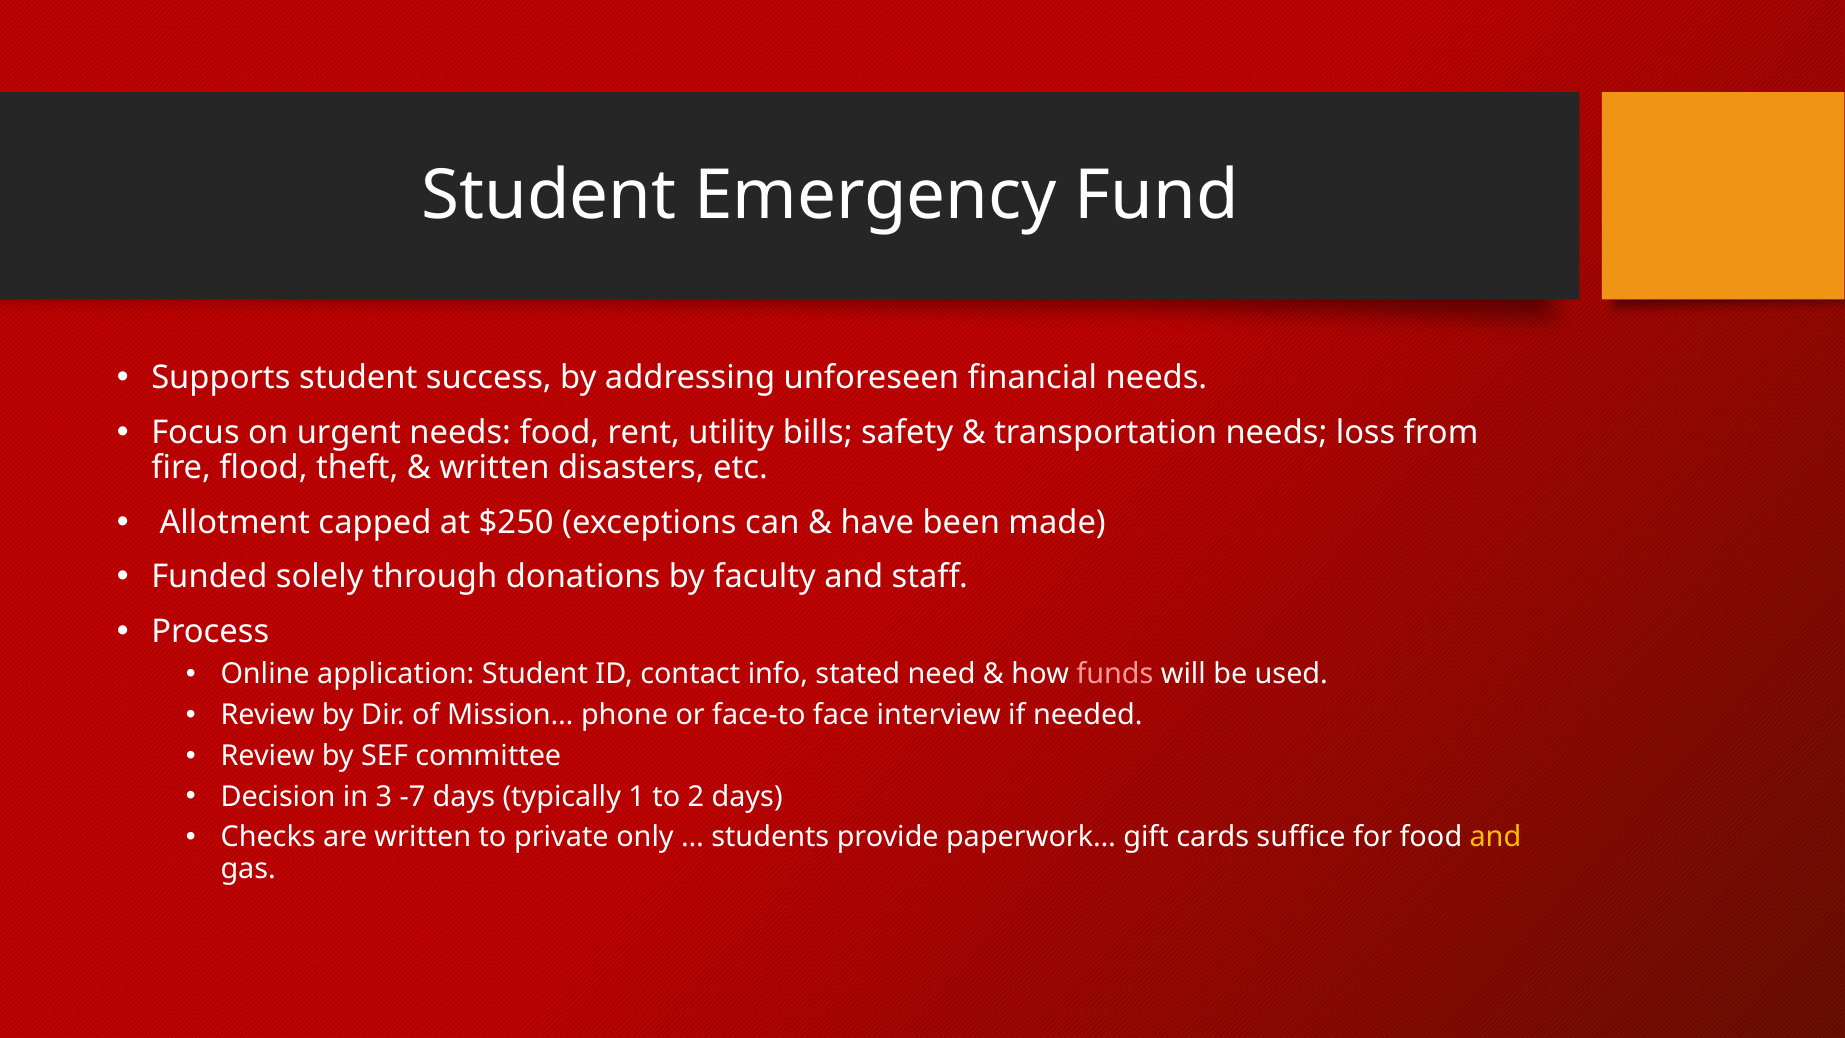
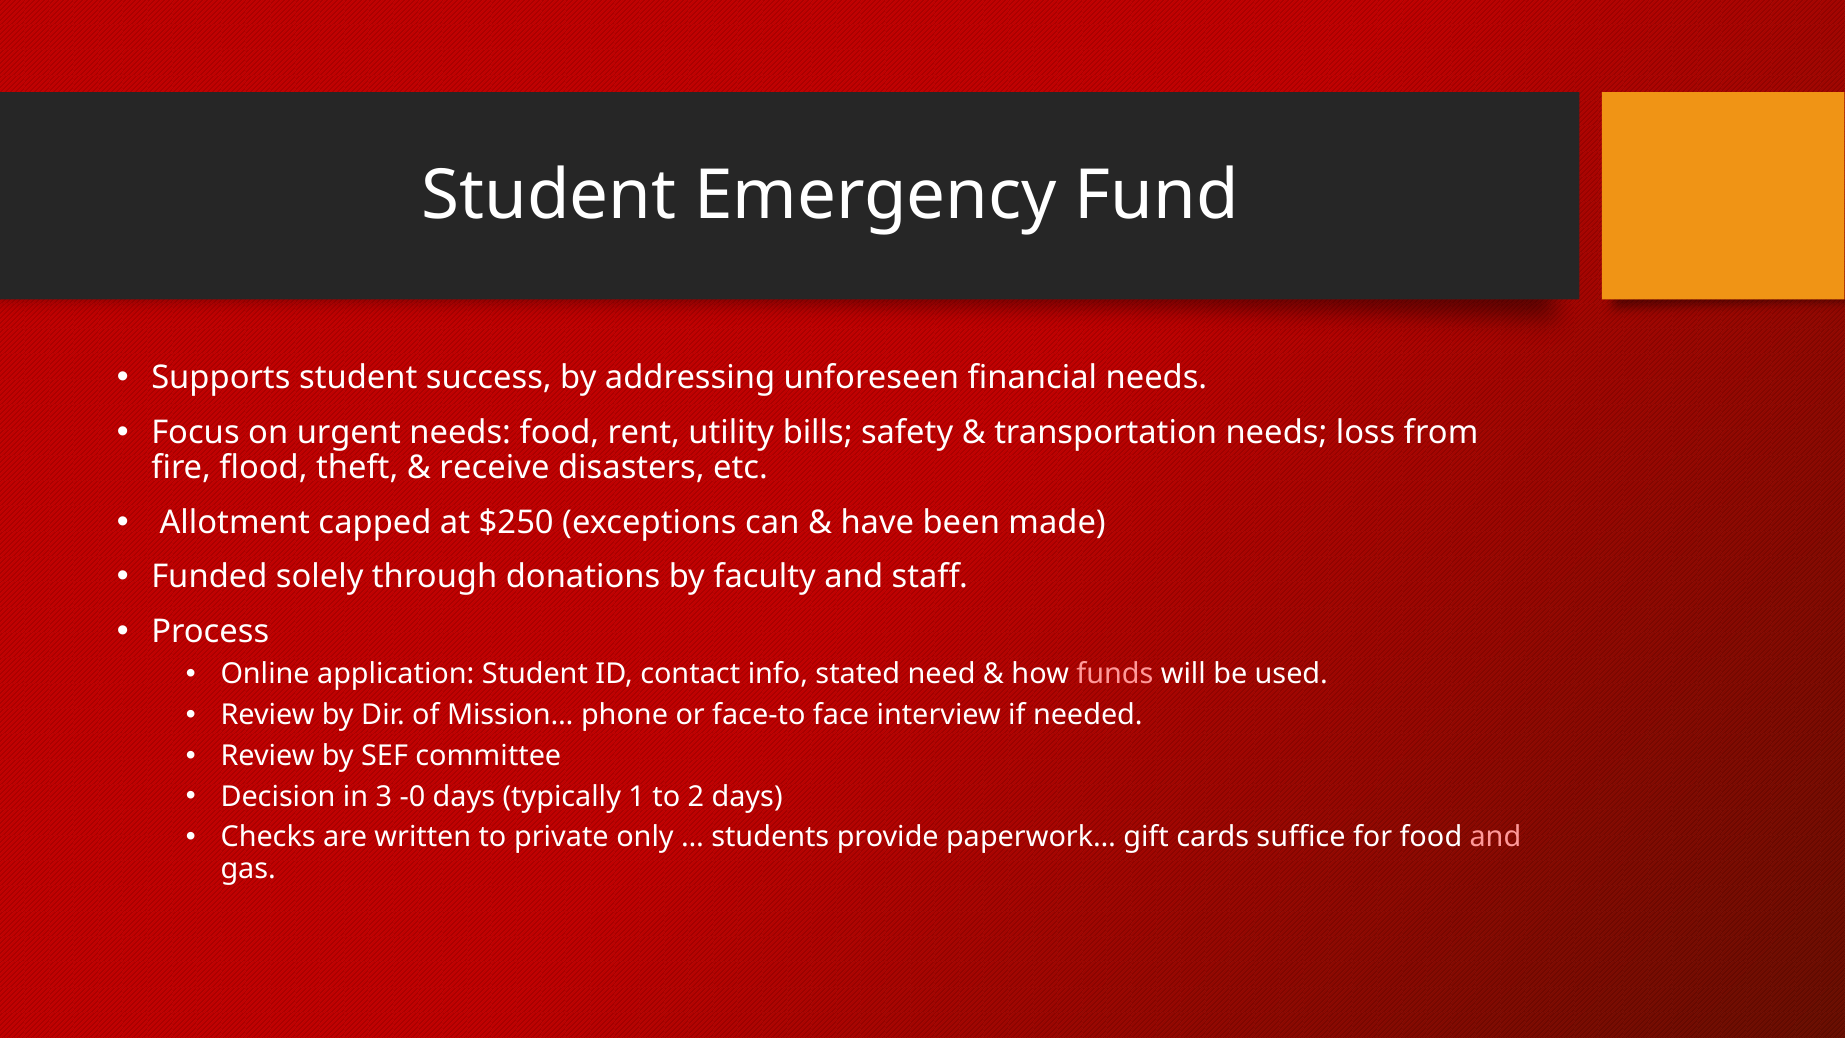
written at (494, 468): written -> receive
-7: -7 -> -0
and at (1495, 837) colour: yellow -> pink
